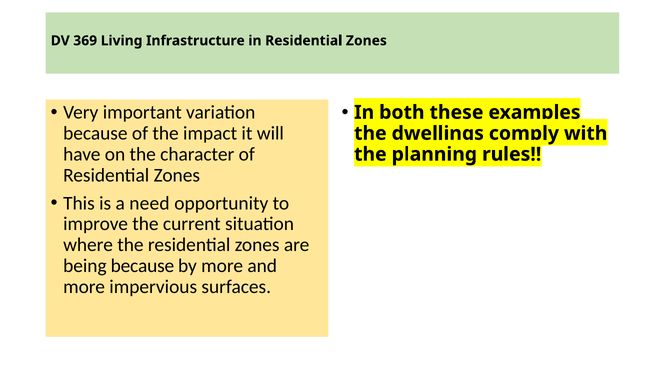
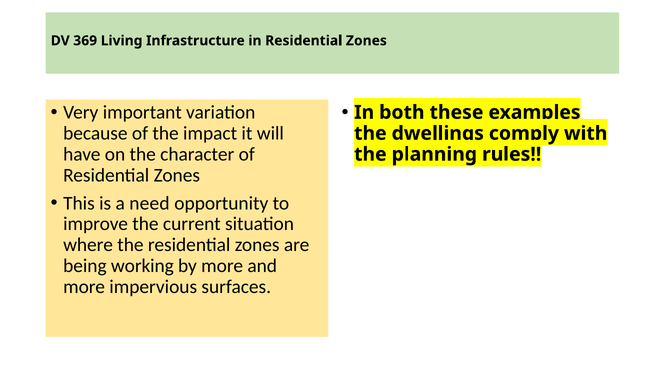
being because: because -> working
